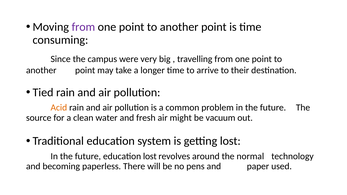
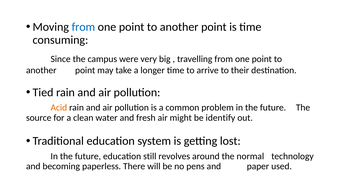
from at (83, 27) colour: purple -> blue
vacuum: vacuum -> identify
education lost: lost -> still
